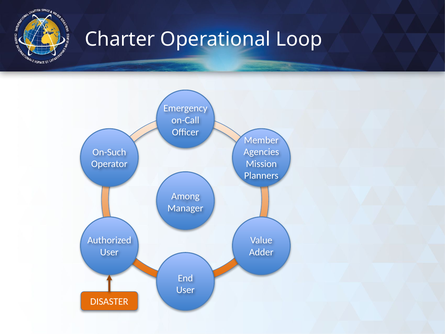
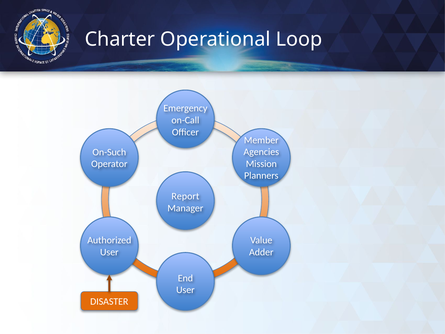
Among: Among -> Report
